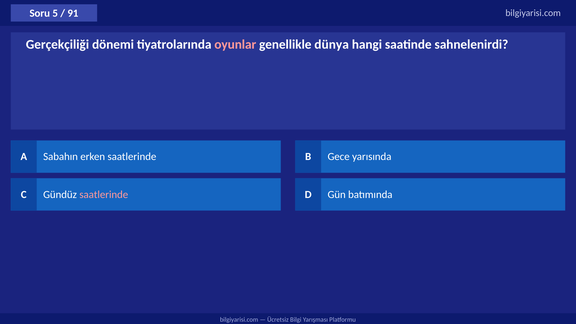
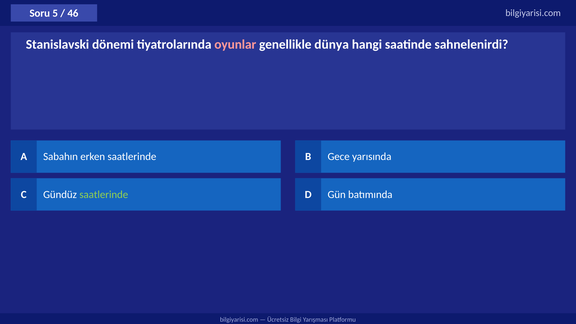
91: 91 -> 46
Gerçekçiliği: Gerçekçiliği -> Stanislavski
saatlerinde at (104, 195) colour: pink -> light green
